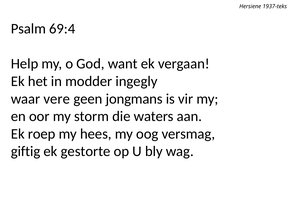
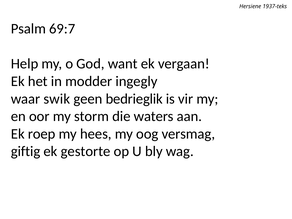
69:4: 69:4 -> 69:7
vere: vere -> swik
jongmans: jongmans -> bedrieglik
